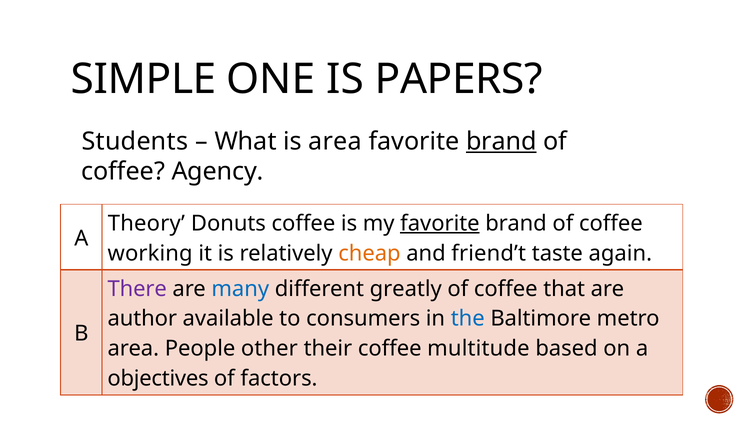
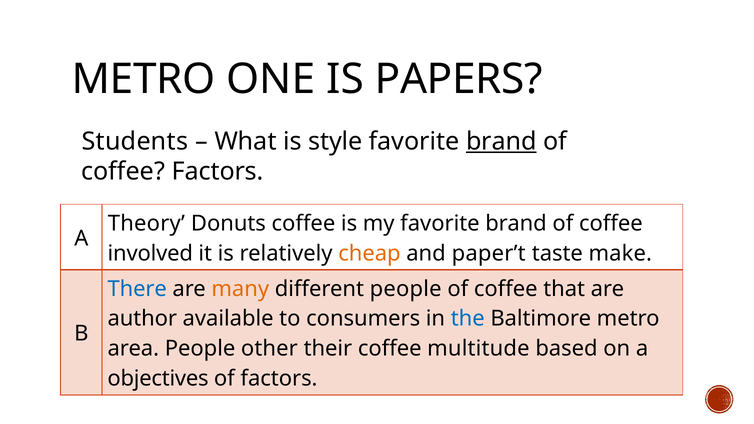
SIMPLE at (144, 79): SIMPLE -> METRO
is area: area -> style
coffee Agency: Agency -> Factors
favorite at (440, 223) underline: present -> none
working: working -> involved
friend’t: friend’t -> paper’t
again: again -> make
There colour: purple -> blue
many colour: blue -> orange
different greatly: greatly -> people
